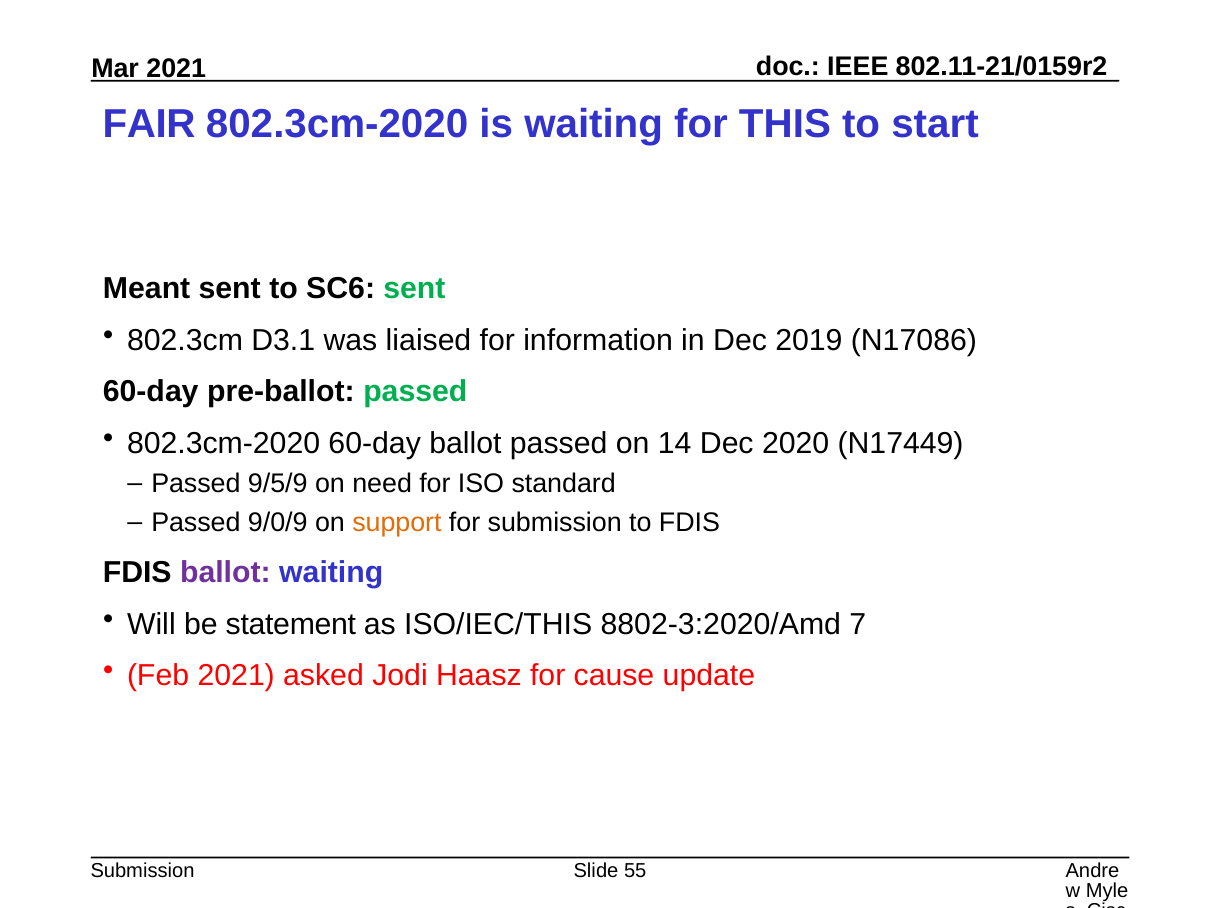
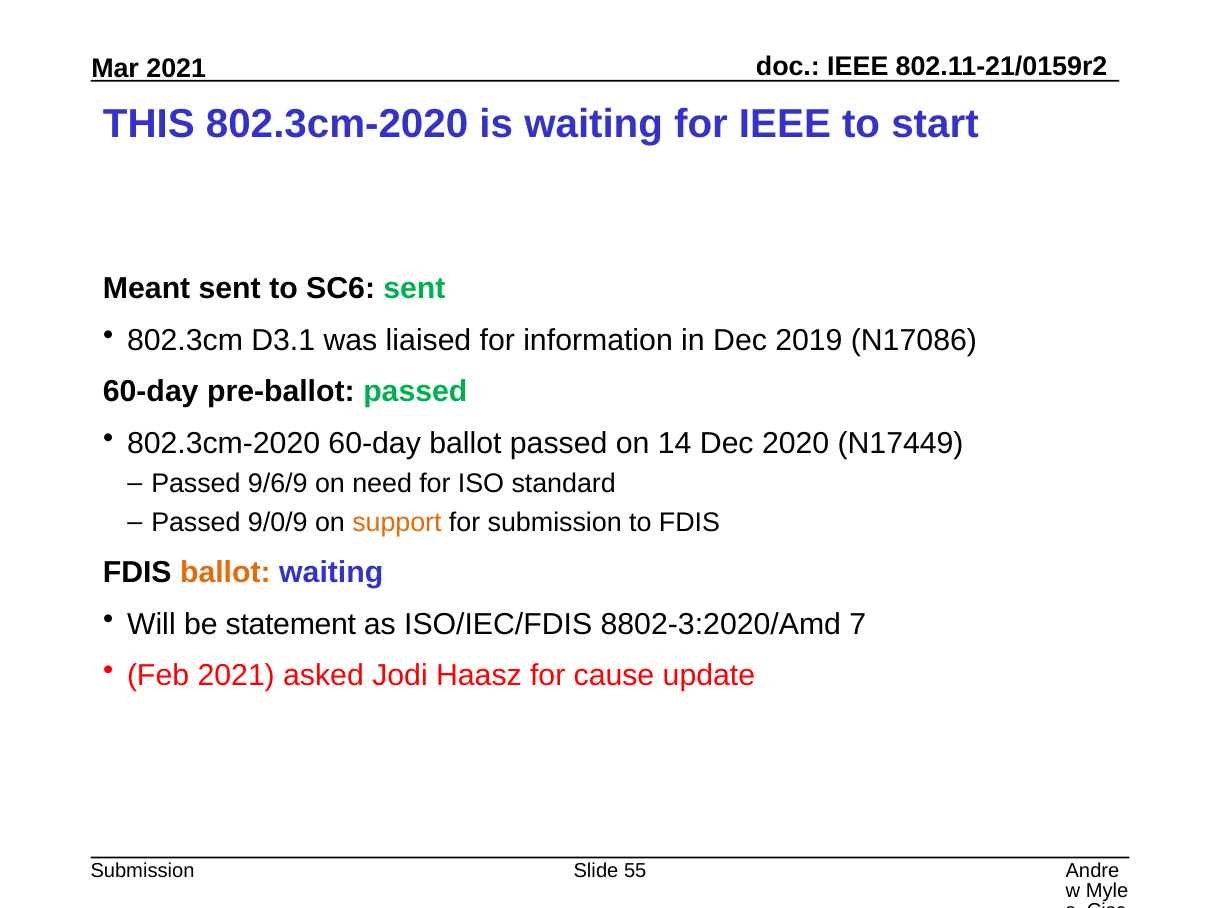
FAIR: FAIR -> THIS
for THIS: THIS -> IEEE
9/5/9: 9/5/9 -> 9/6/9
ballot at (225, 572) colour: purple -> orange
ISO/IEC/THIS: ISO/IEC/THIS -> ISO/IEC/FDIS
